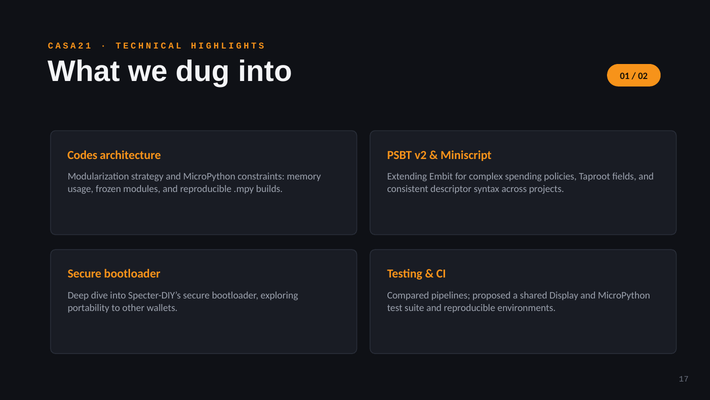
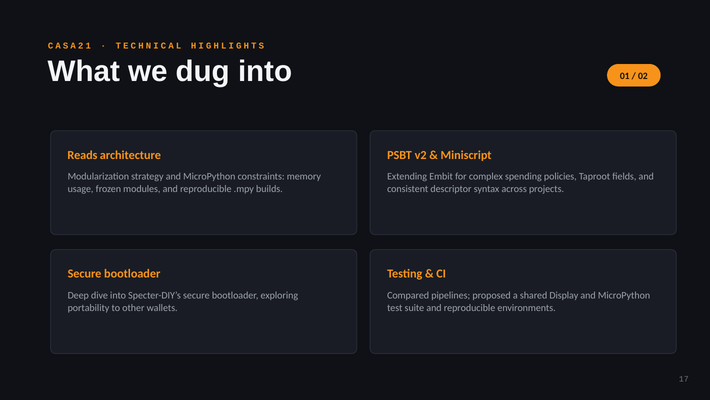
Codes: Codes -> Reads
